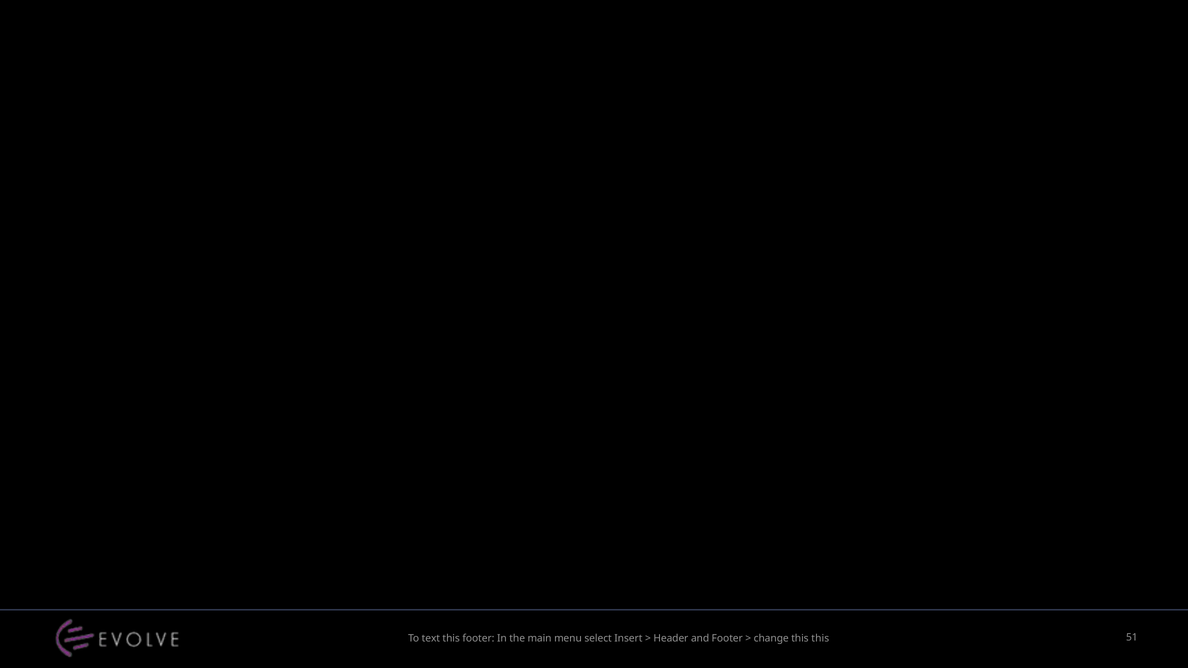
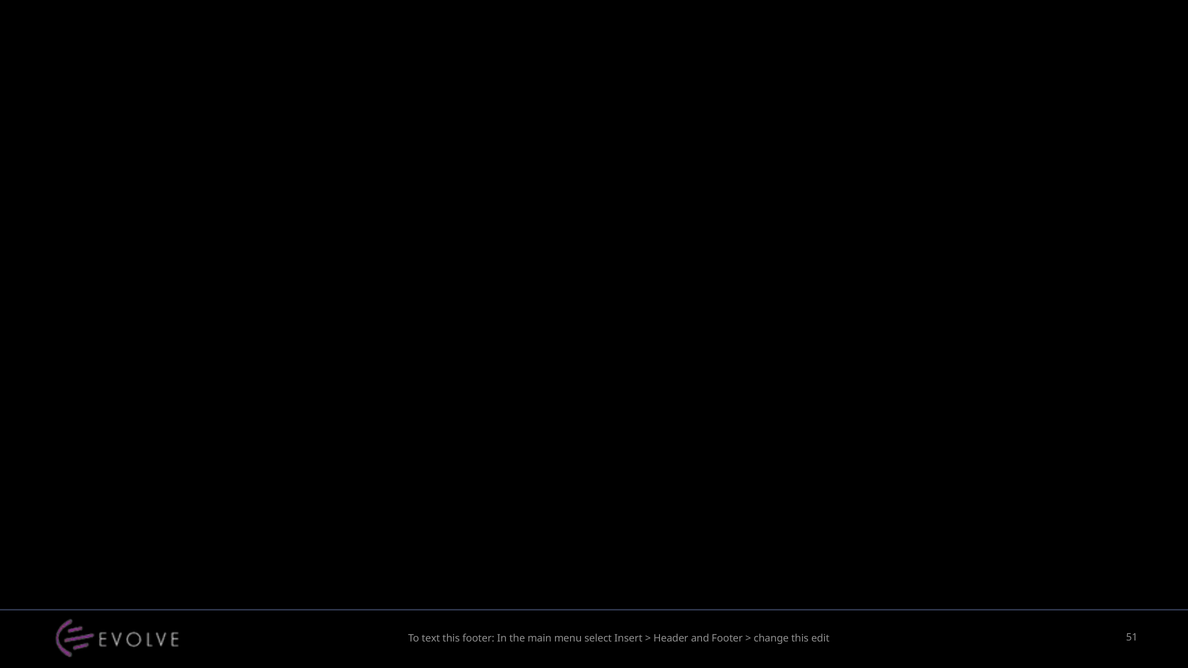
this this: this -> edit
